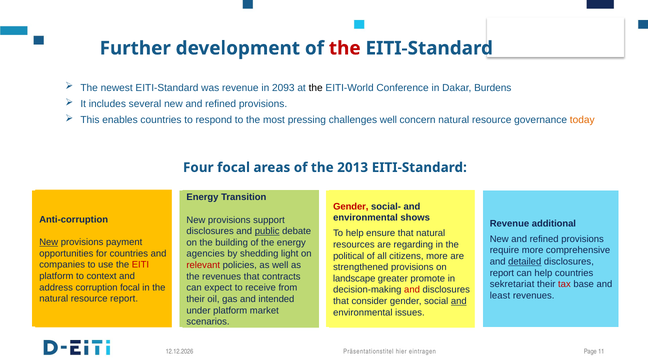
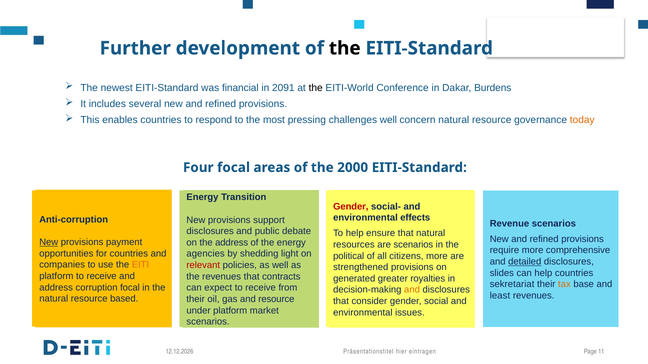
the at (345, 48) colour: red -> black
was revenue: revenue -> financial
2093: 2093 -> 2091
2013: 2013 -> 2000
shows: shows -> effects
Revenue additional: additional -> scenarios
public underline: present -> none
the building: building -> address
are regarding: regarding -> scenarios
EITI colour: red -> orange
report at (502, 273): report -> slides
platform to context: context -> receive
landscape: landscape -> generated
promote: promote -> royalties
tax colour: red -> orange
and at (412, 290) colour: red -> orange
resource report: report -> based
and intended: intended -> resource
and at (459, 302) underline: present -> none
